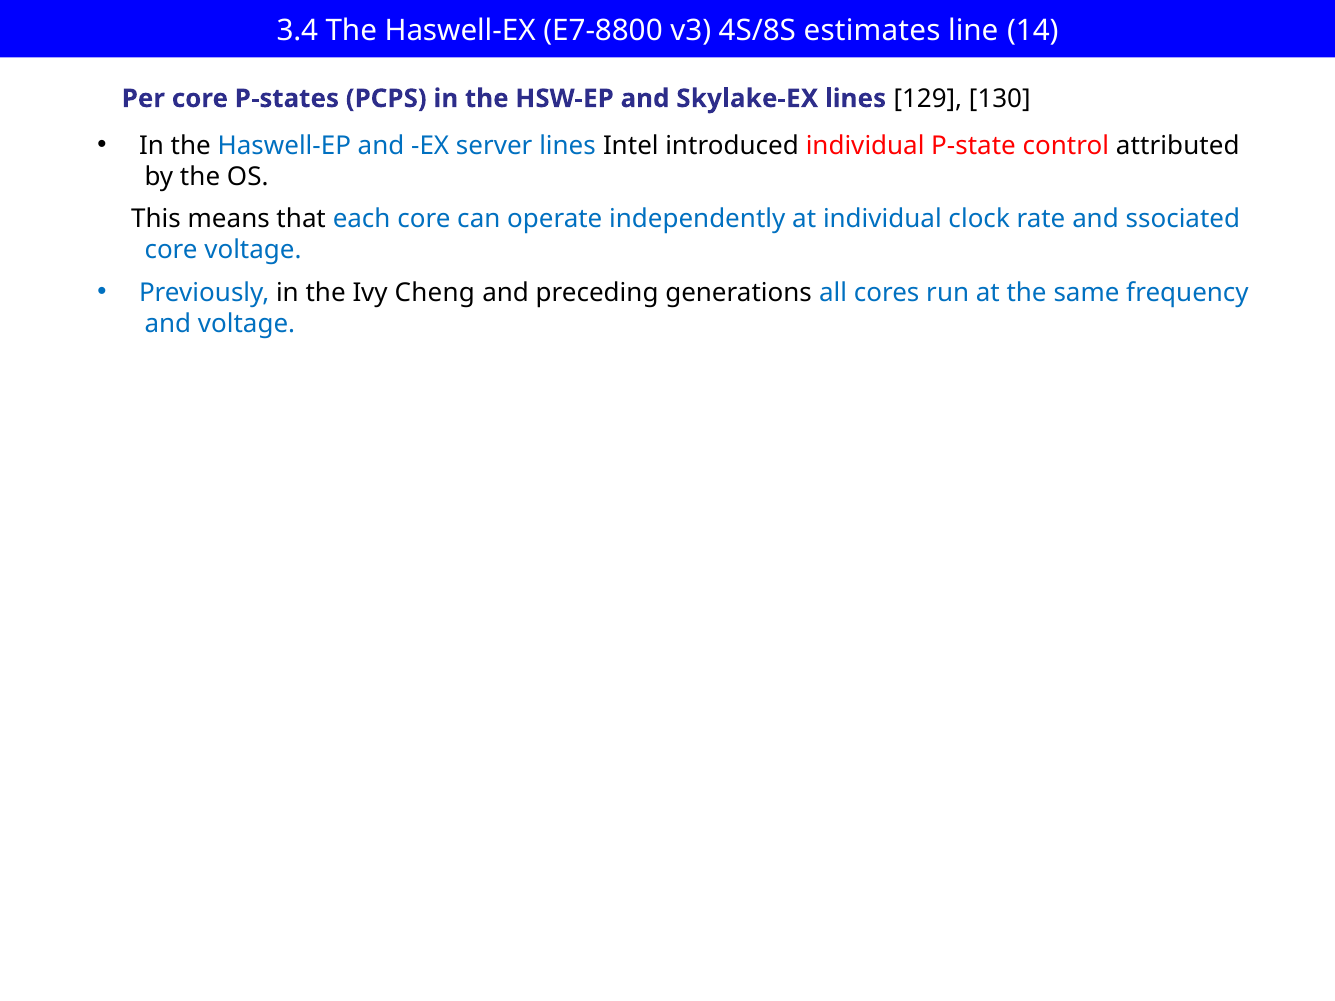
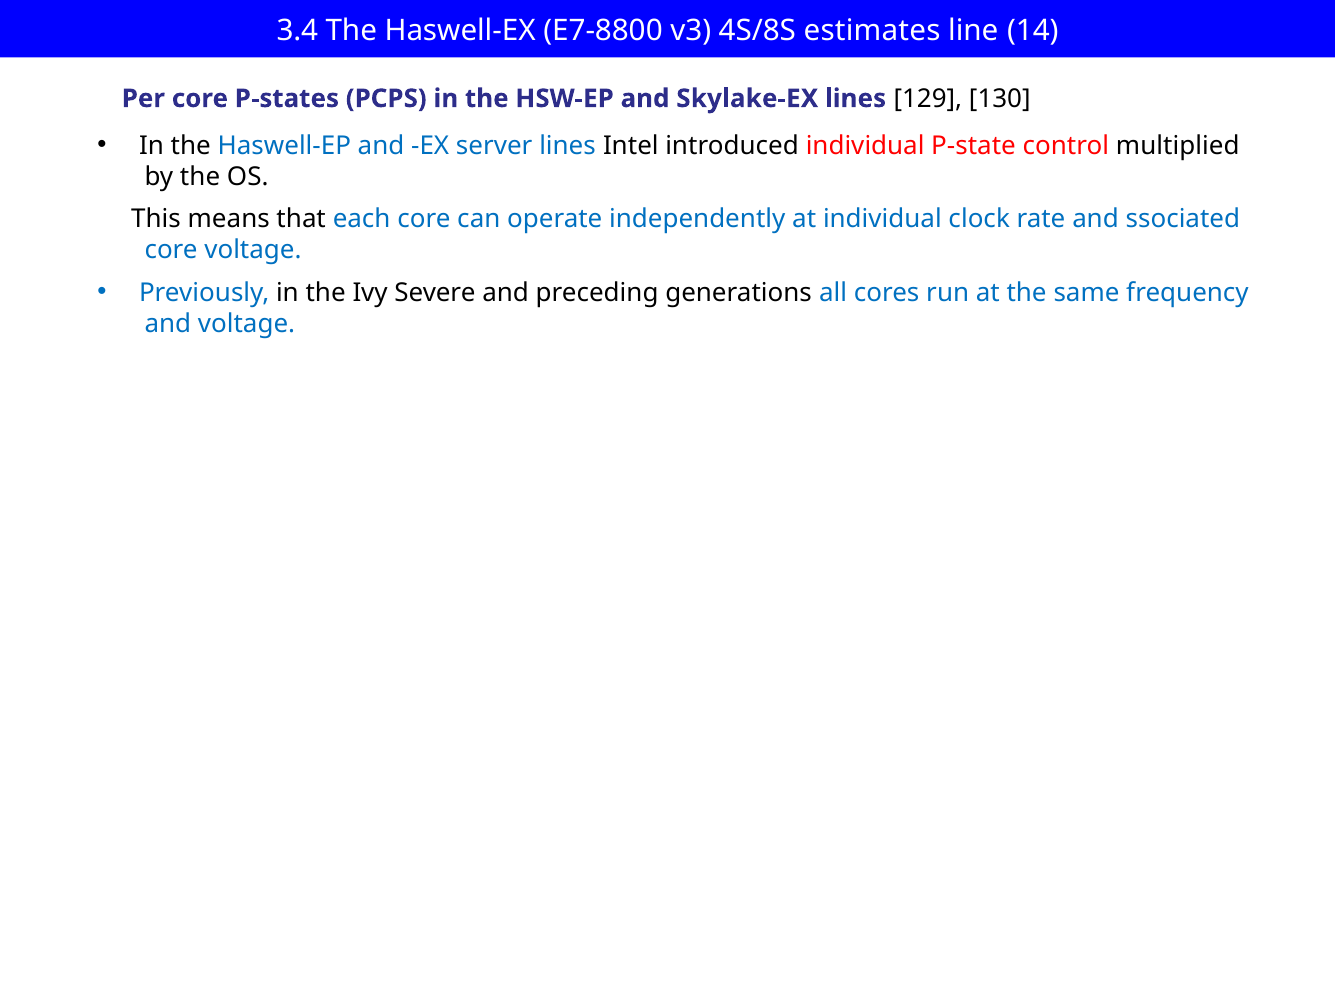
attributed: attributed -> multiplied
Cheng: Cheng -> Severe
